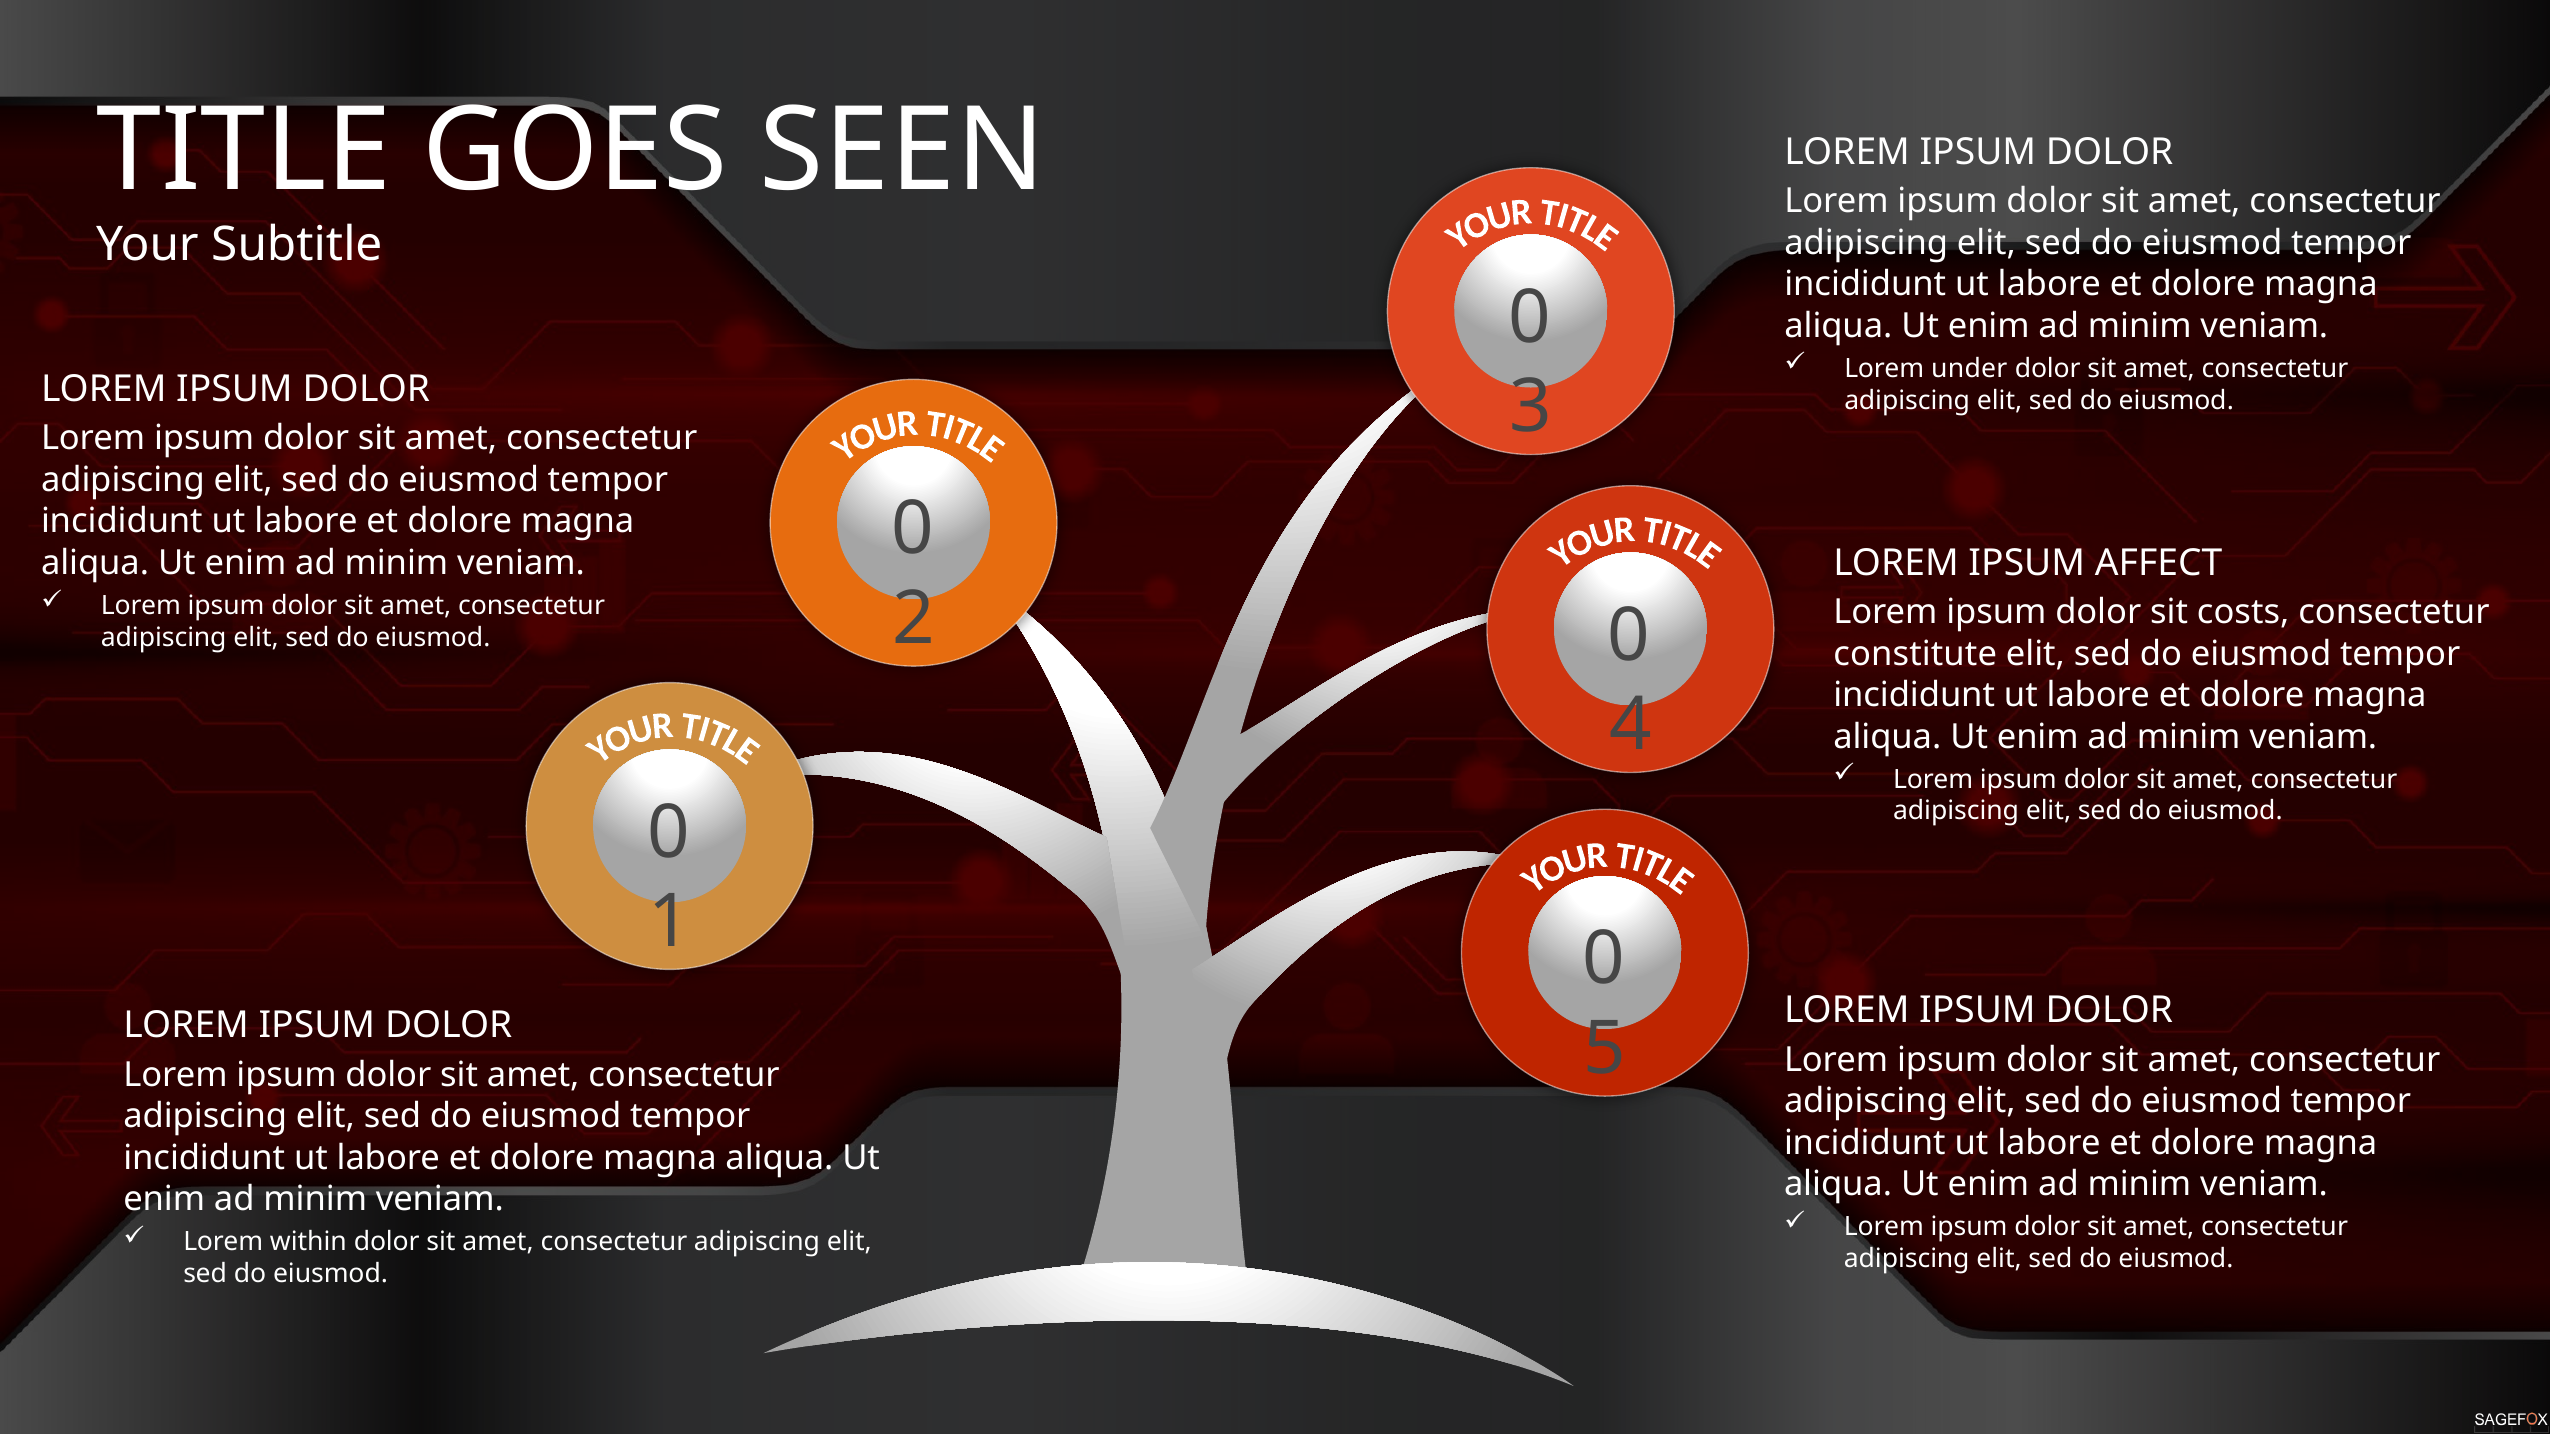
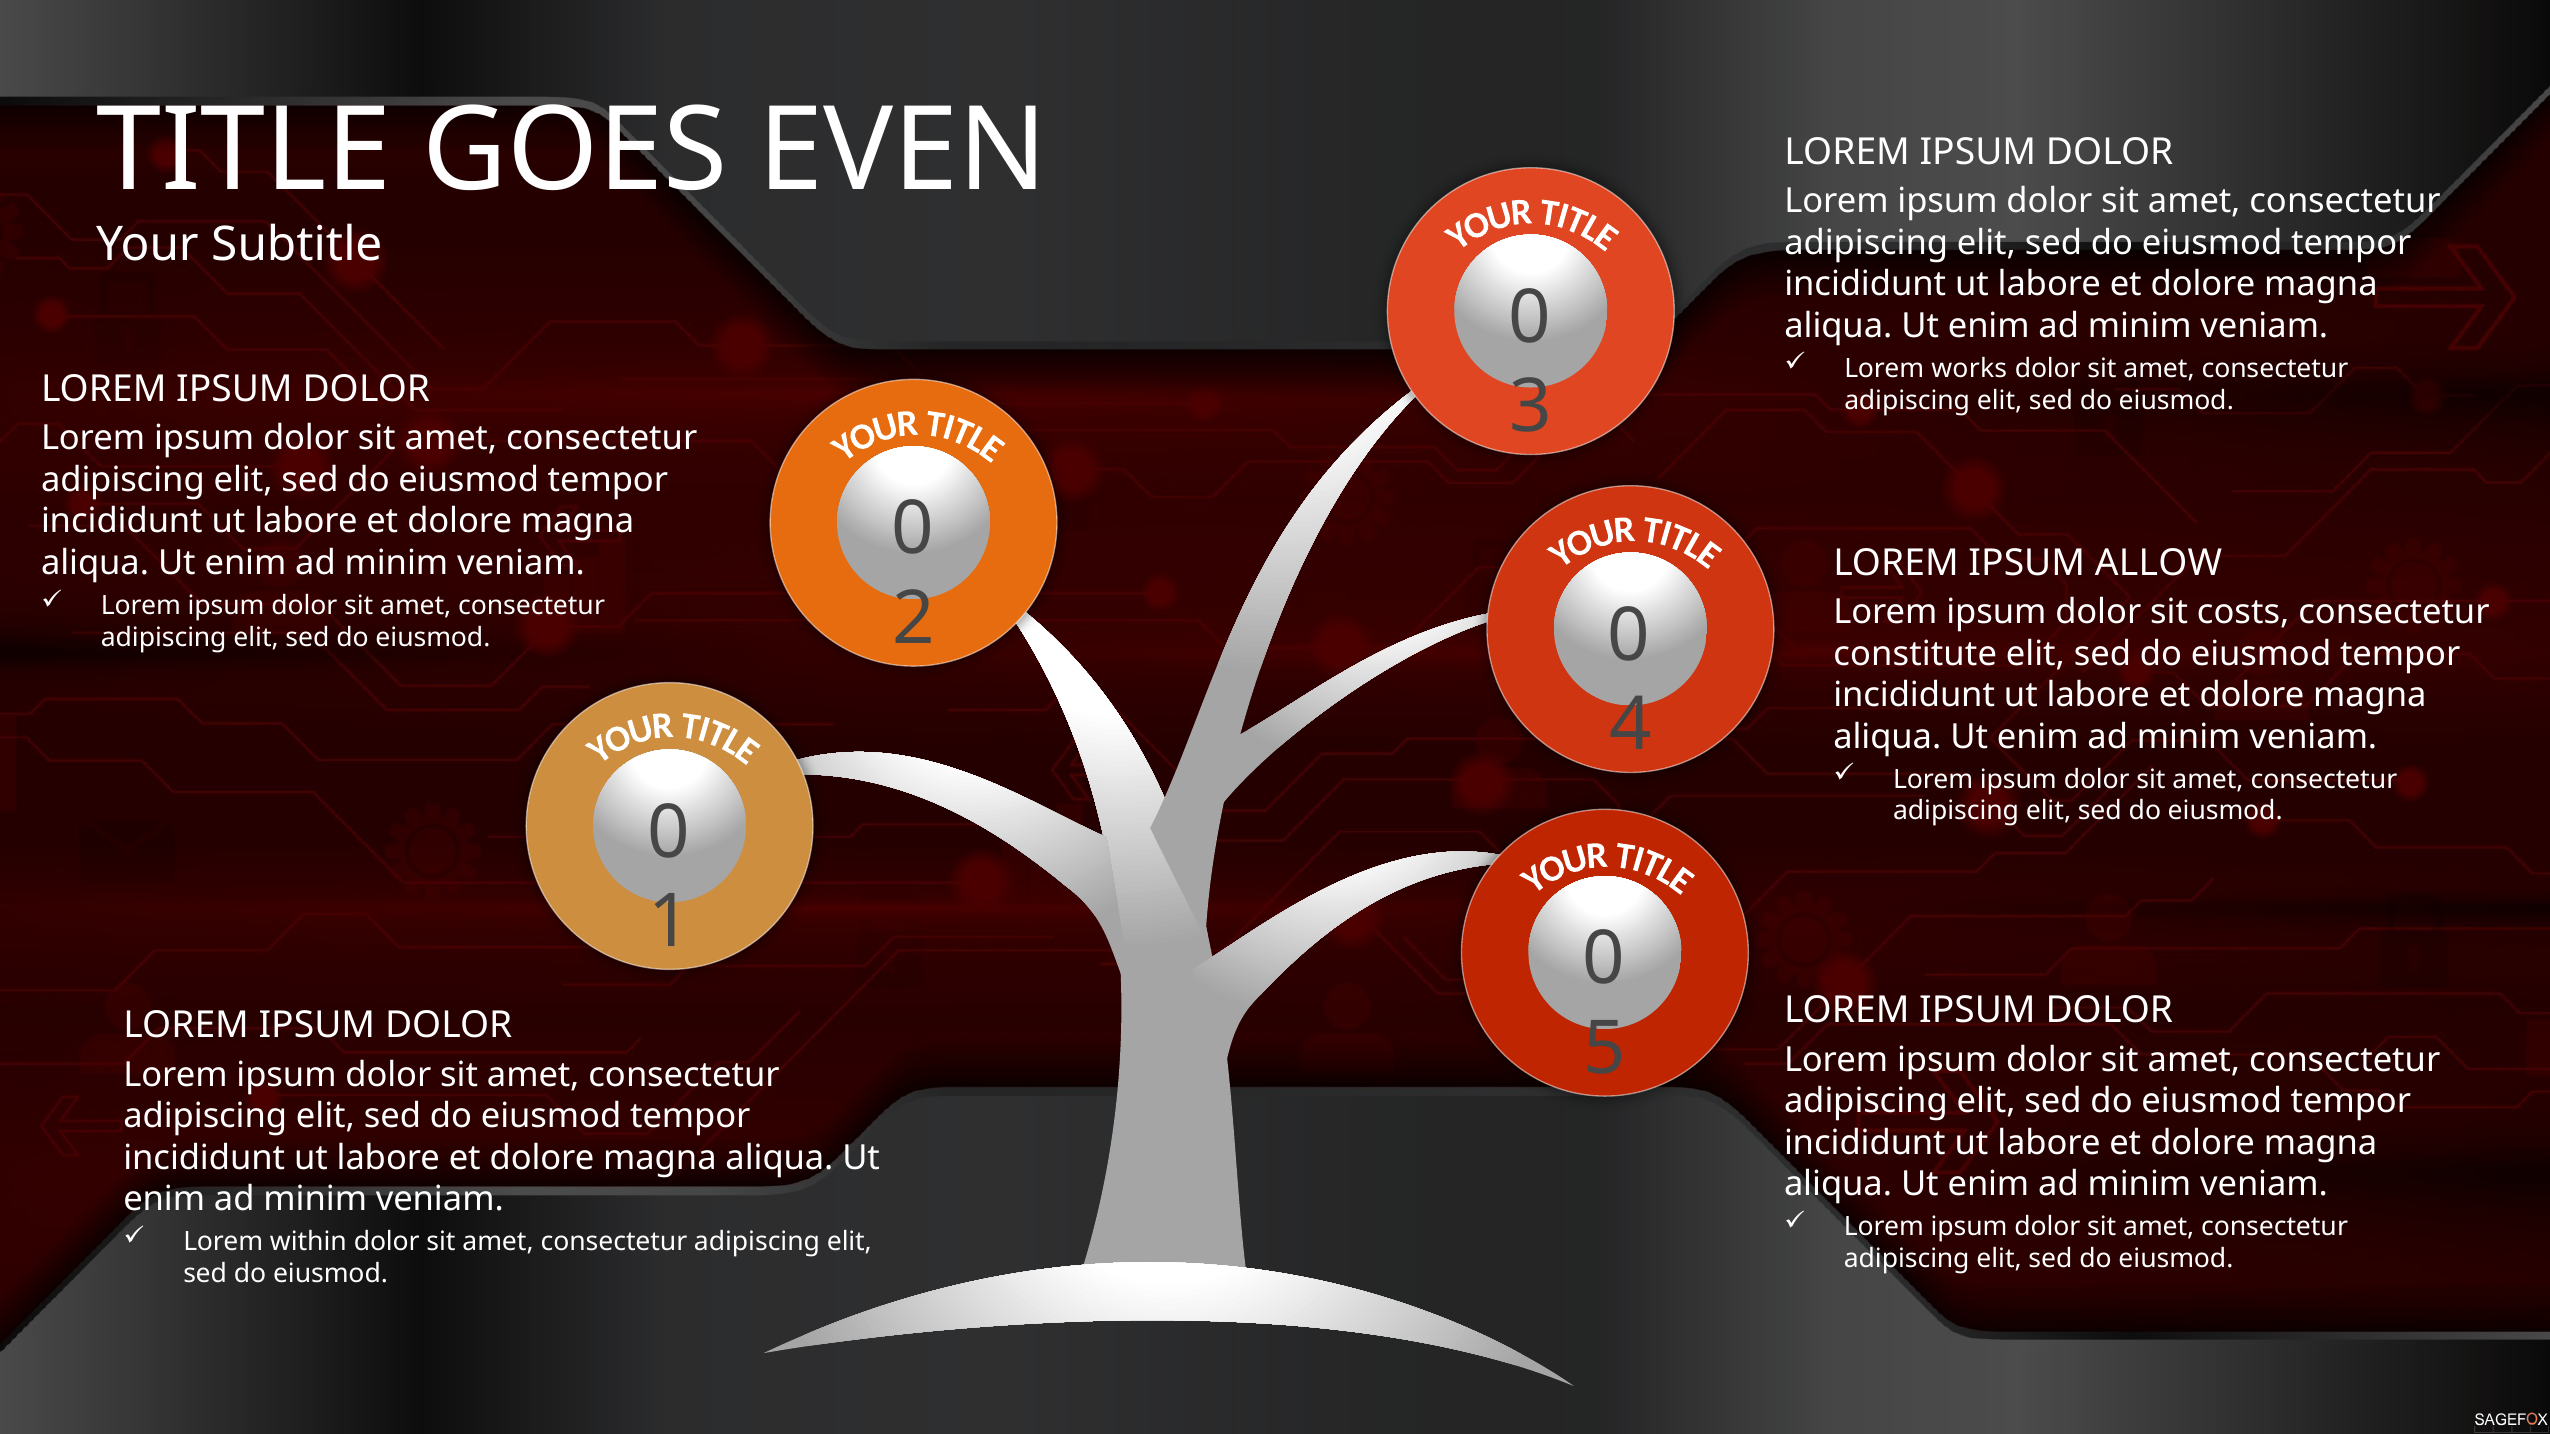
SEEN: SEEN -> EVEN
under: under -> works
AFFECT: AFFECT -> ALLOW
